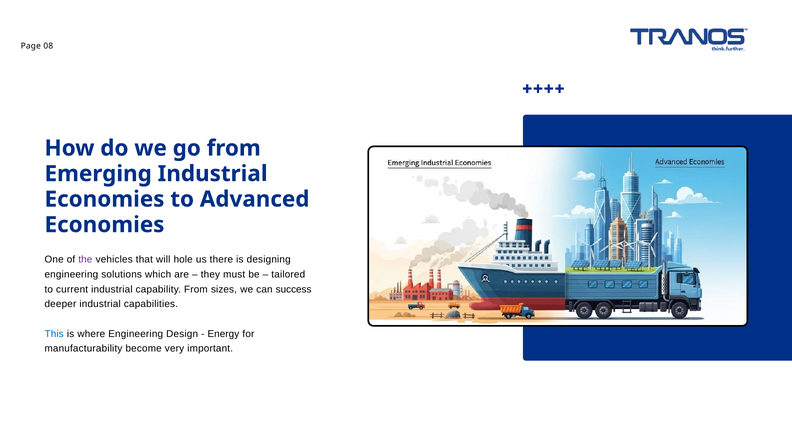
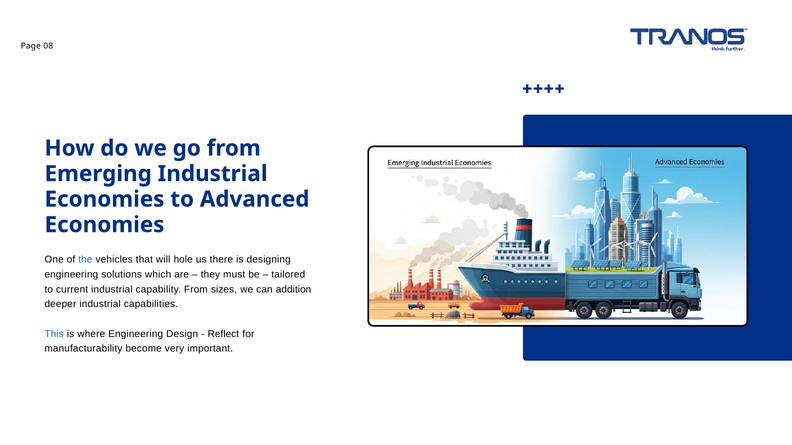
the colour: purple -> blue
success: success -> addition
Energy: Energy -> Reflect
